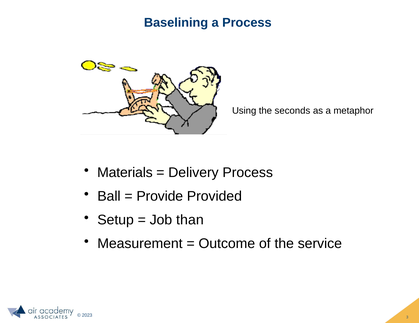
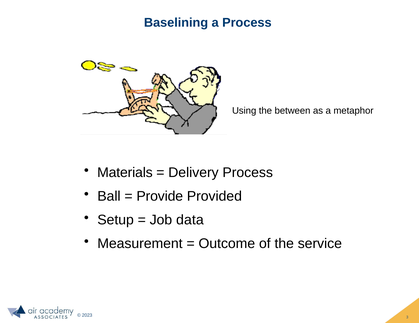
seconds: seconds -> between
than: than -> data
